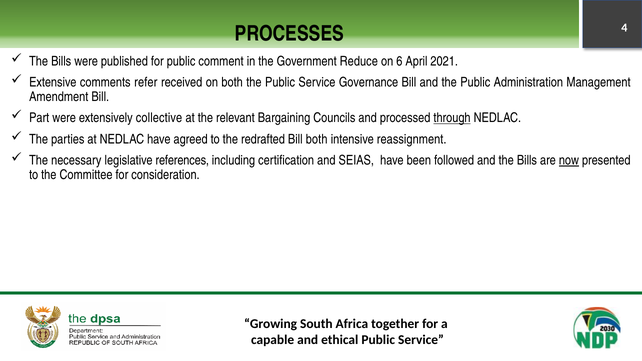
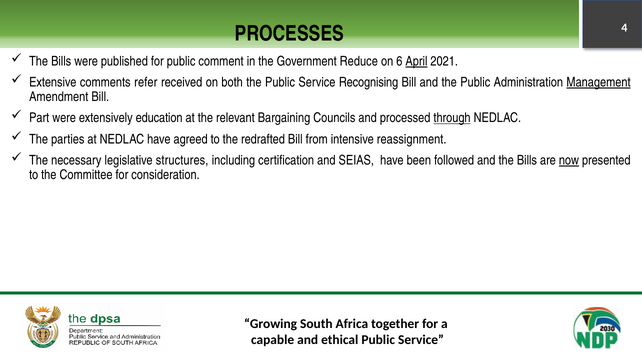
April underline: none -> present
Governance: Governance -> Recognising
Management underline: none -> present
collective: collective -> education
Bill both: both -> from
references: references -> structures
